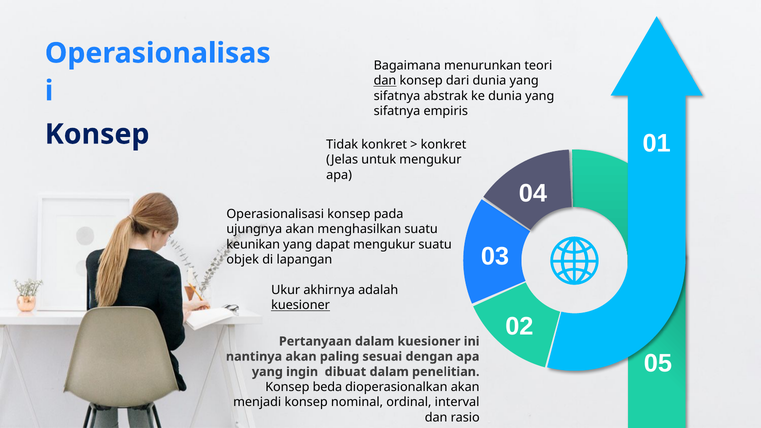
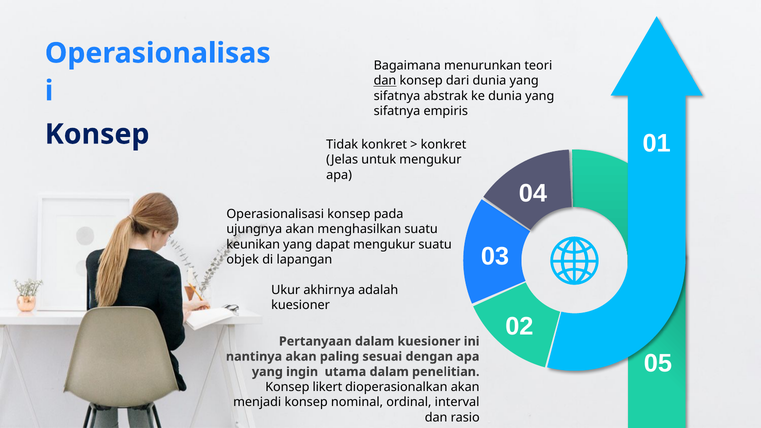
kuesioner at (301, 305) underline: present -> none
dibuat: dibuat -> utama
beda: beda -> likert
